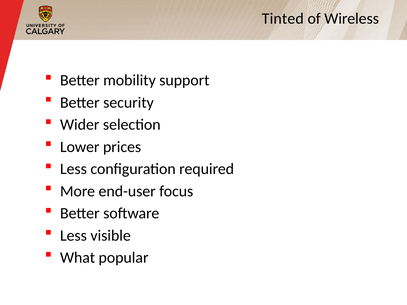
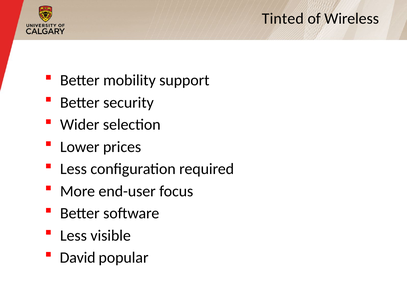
What: What -> David
